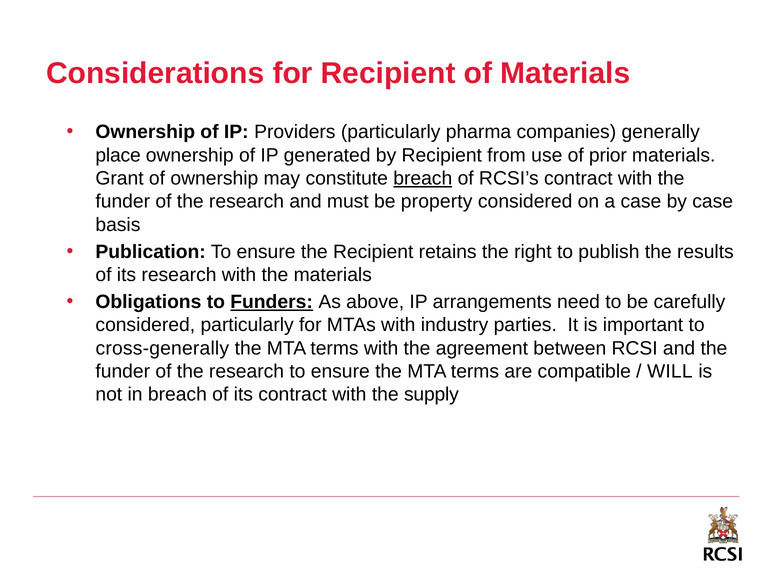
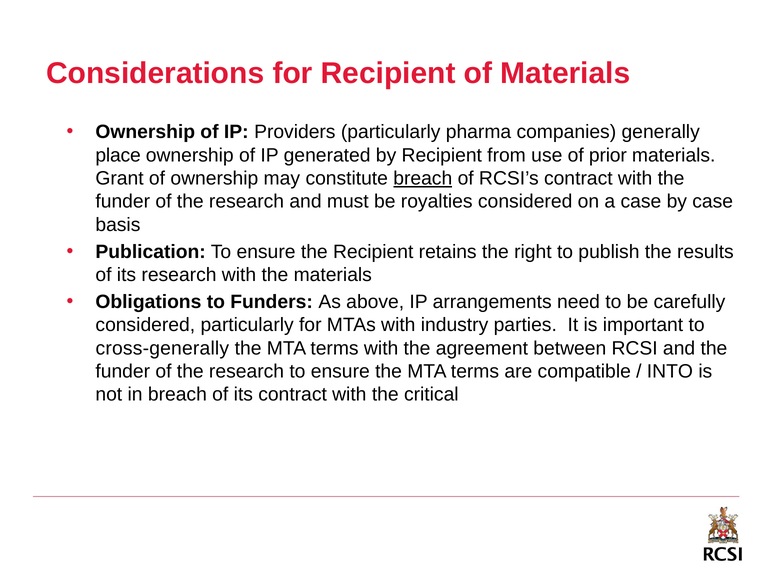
property: property -> royalties
Funders underline: present -> none
WILL: WILL -> INTO
supply: supply -> critical
